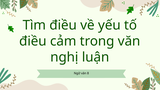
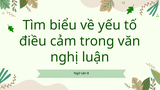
Tìm điều: điều -> biểu
